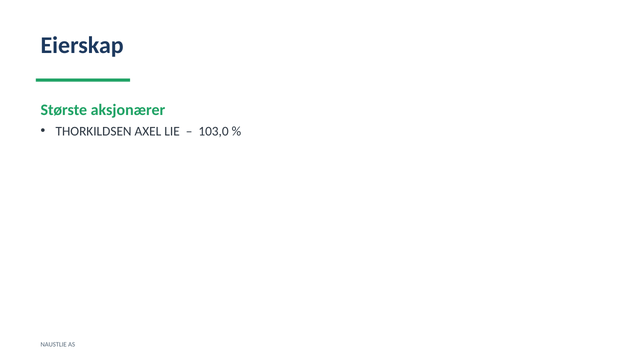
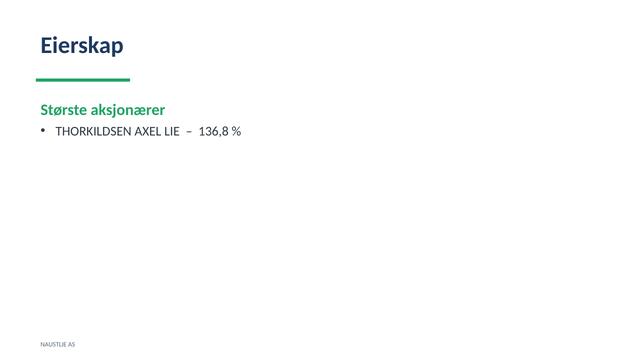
103,0: 103,0 -> 136,8
